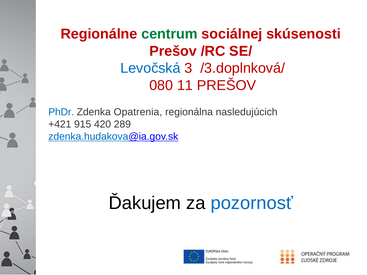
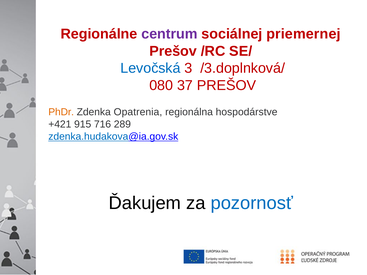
centrum colour: green -> purple
skúsenosti: skúsenosti -> priemernej
11: 11 -> 37
PhDr colour: blue -> orange
nasledujúcich: nasledujúcich -> hospodárstve
420: 420 -> 716
